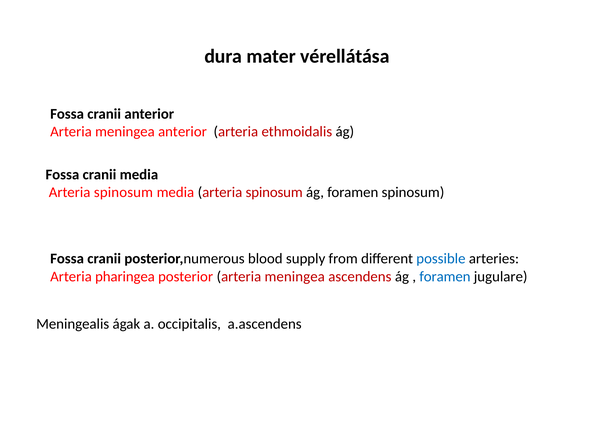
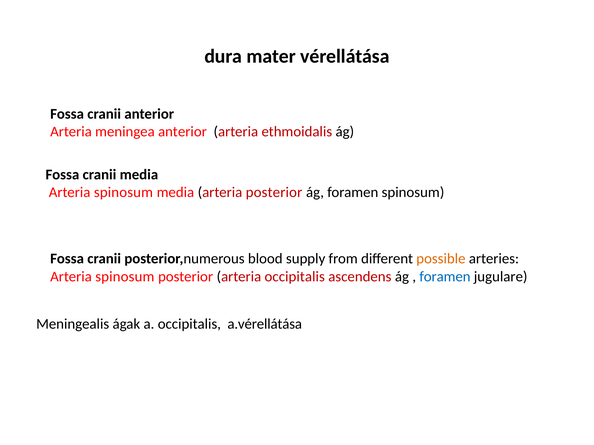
spinosum at (274, 193): spinosum -> posterior
possible colour: blue -> orange
pharingea at (125, 277): pharingea -> spinosum
posterior arteria meningea: meningea -> occipitalis
a.ascendens: a.ascendens -> a.vérellátása
